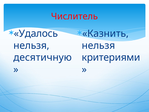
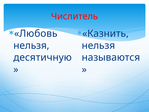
Удалось: Удалось -> Любовь
критериями: критериями -> называются
